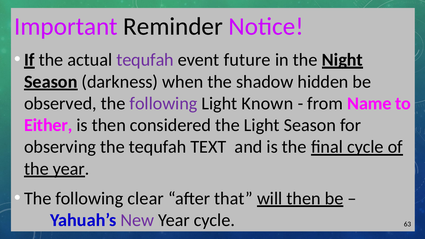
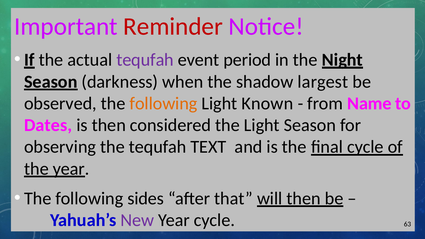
Reminder colour: black -> red
future: future -> period
hidden: hidden -> largest
following at (164, 104) colour: purple -> orange
Either: Either -> Dates
clear: clear -> sides
